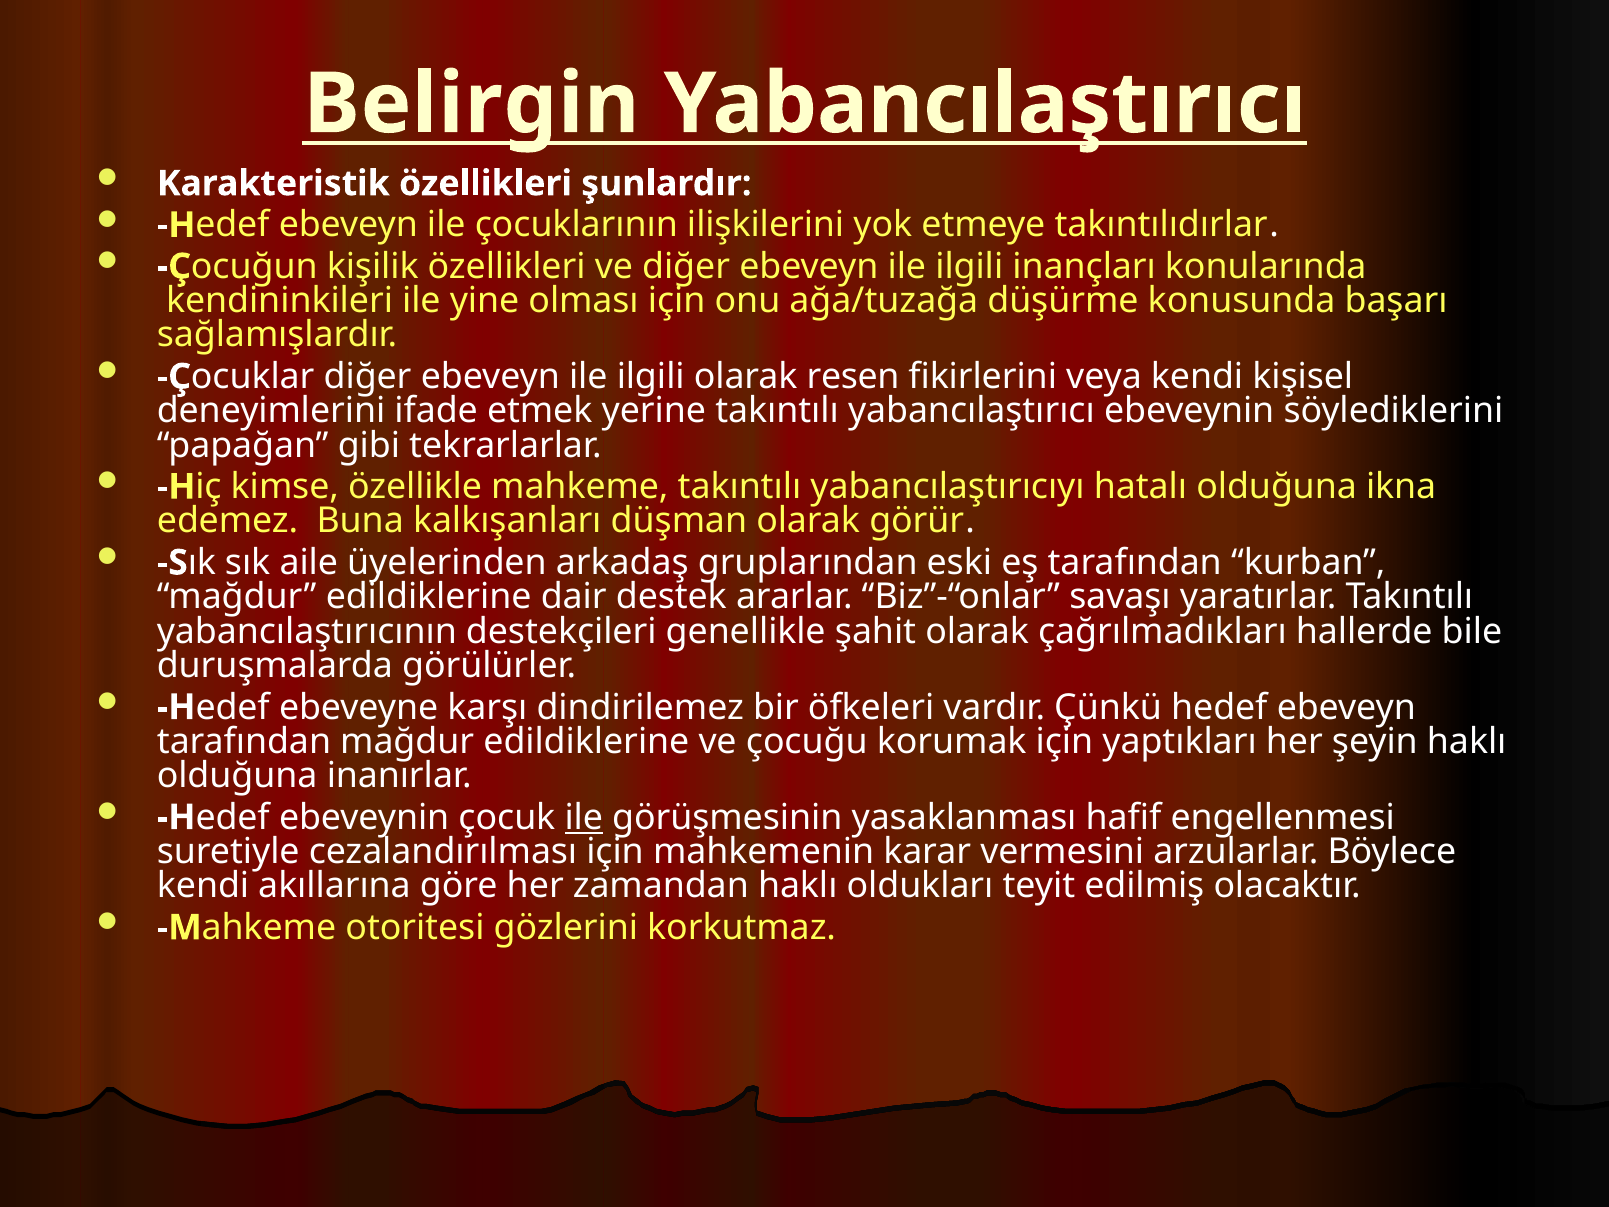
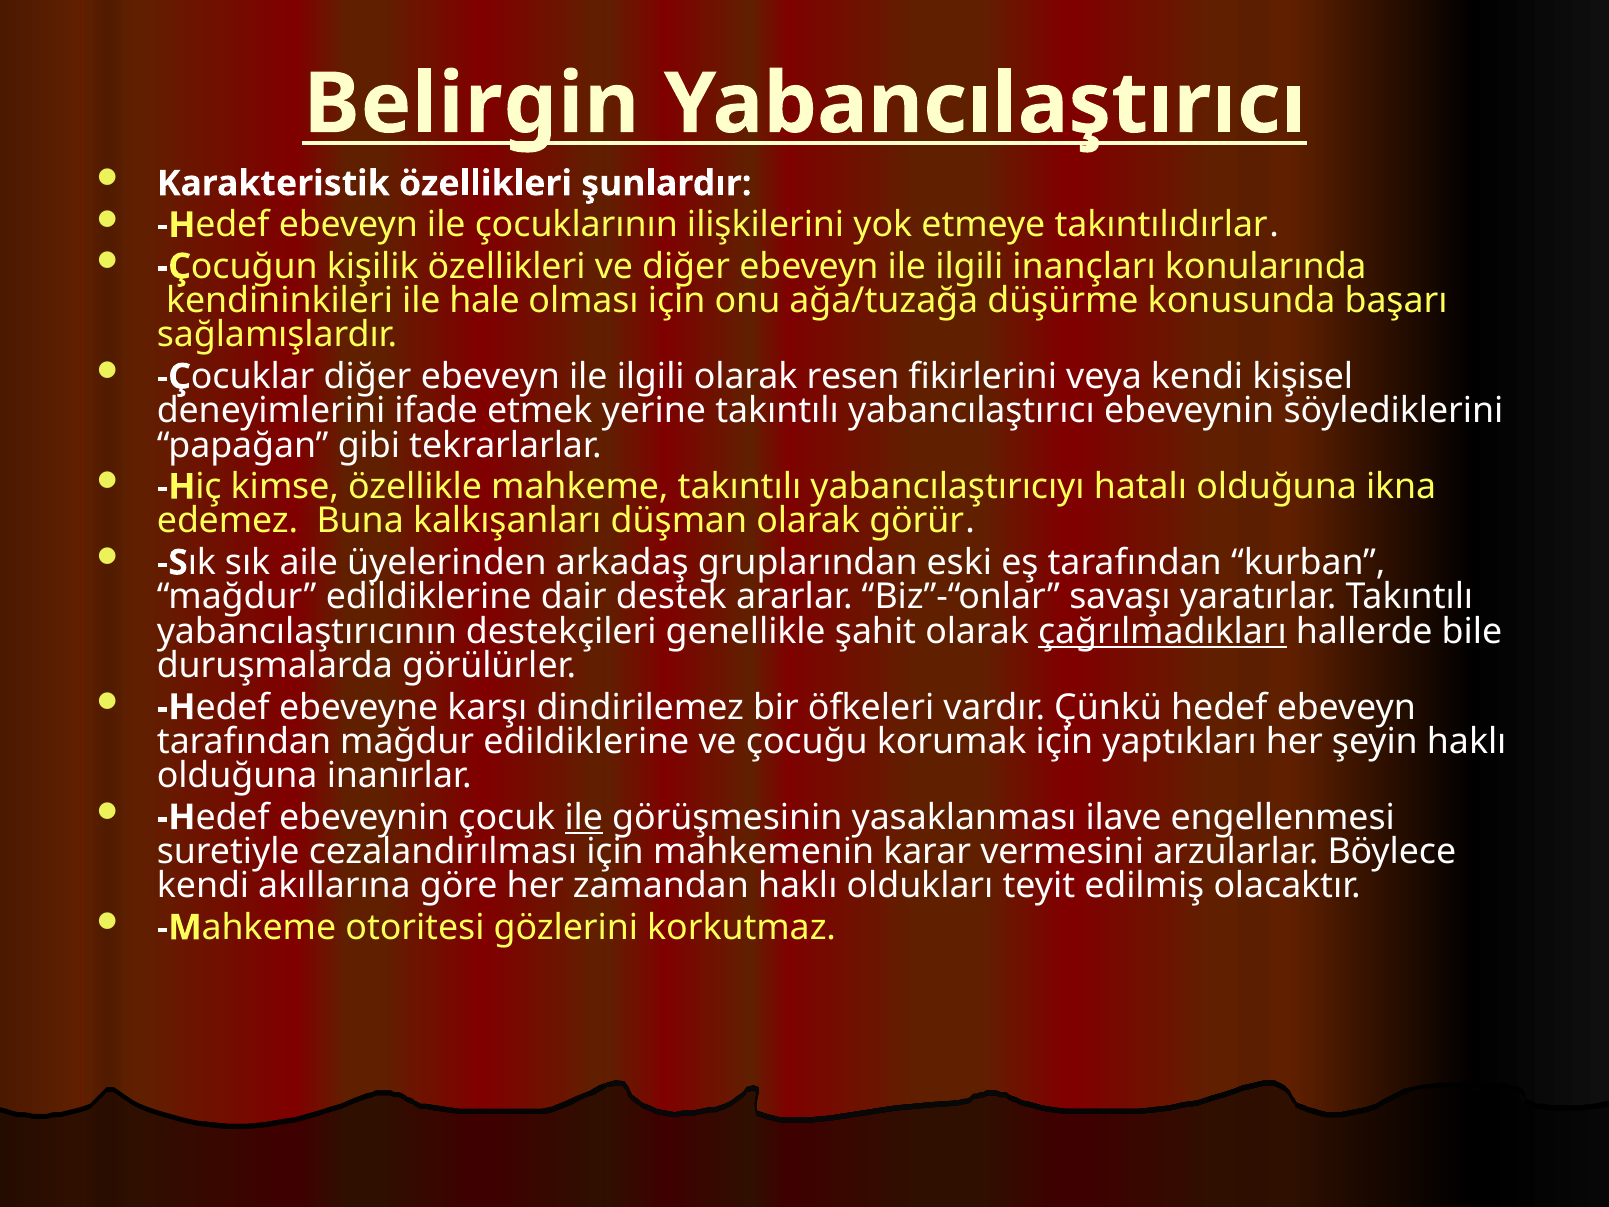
yine: yine -> hale
çağrılmadıkları underline: none -> present
hafif: hafif -> ilave
